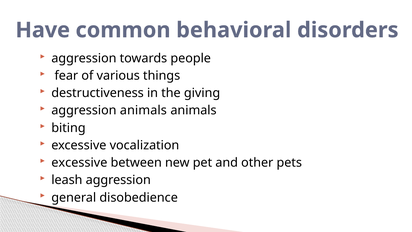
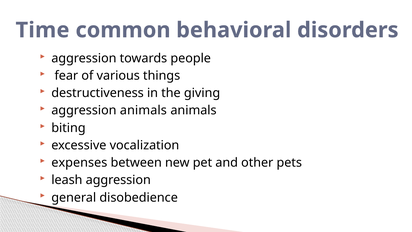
Have: Have -> Time
excessive at (79, 163): excessive -> expenses
